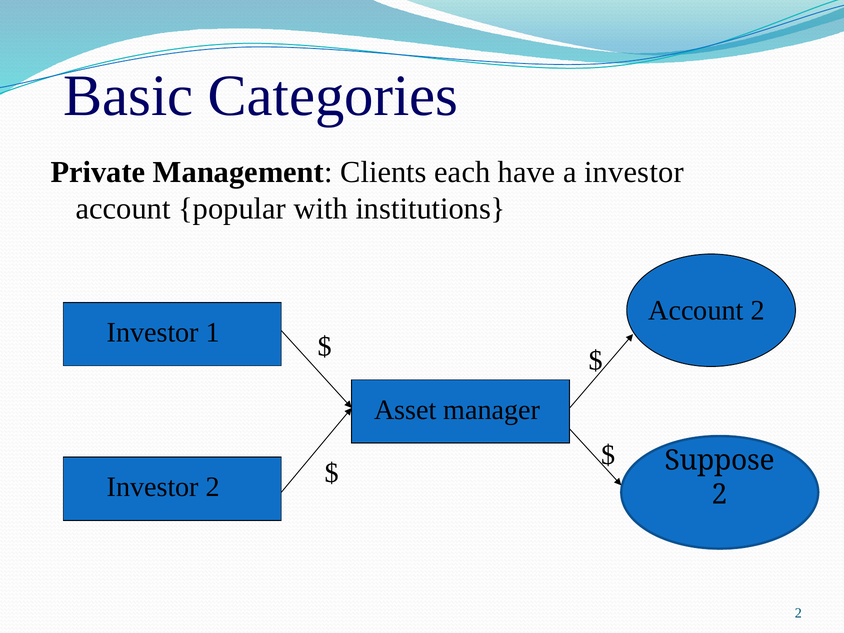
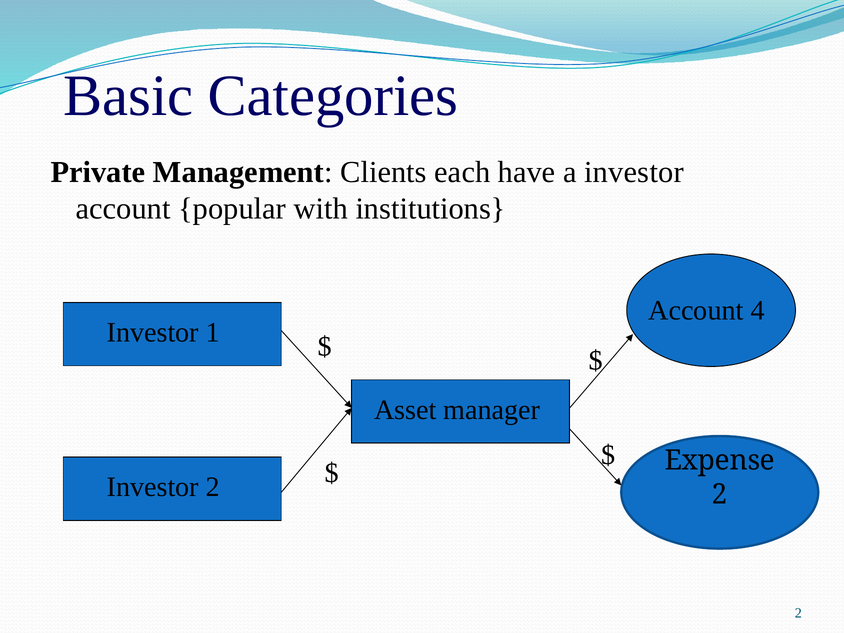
Account 2: 2 -> 4
Suppose: Suppose -> Expense
